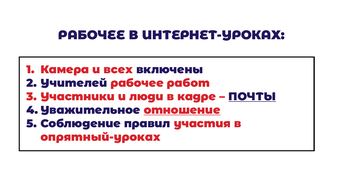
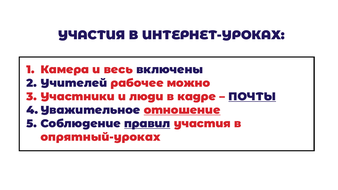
РАБОЧЕЕ at (92, 35): РАБОЧЕЕ -> УЧАСТИЯ
всех: всех -> весь
работ: работ -> можно
правил underline: none -> present
